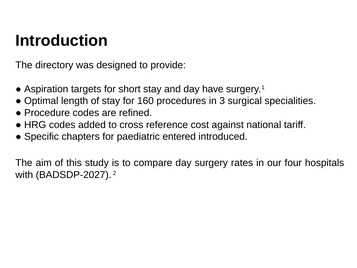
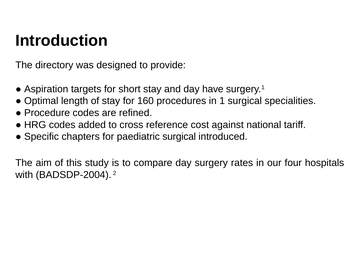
3: 3 -> 1
paediatric entered: entered -> surgical
BADSDP-2027: BADSDP-2027 -> BADSDP-2004
